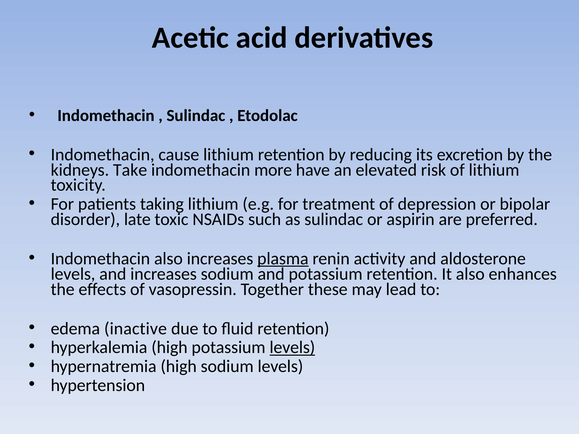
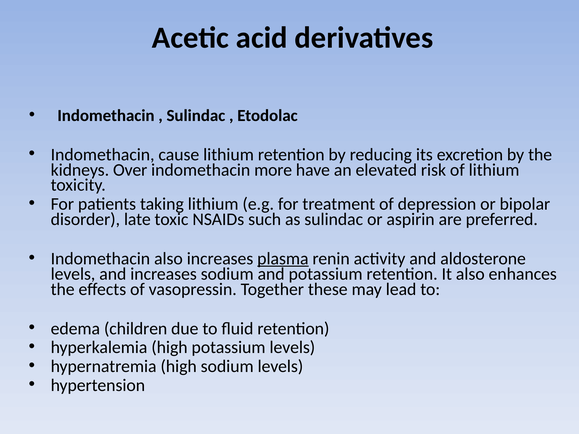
Take: Take -> Over
inactive: inactive -> children
levels at (292, 348) underline: present -> none
